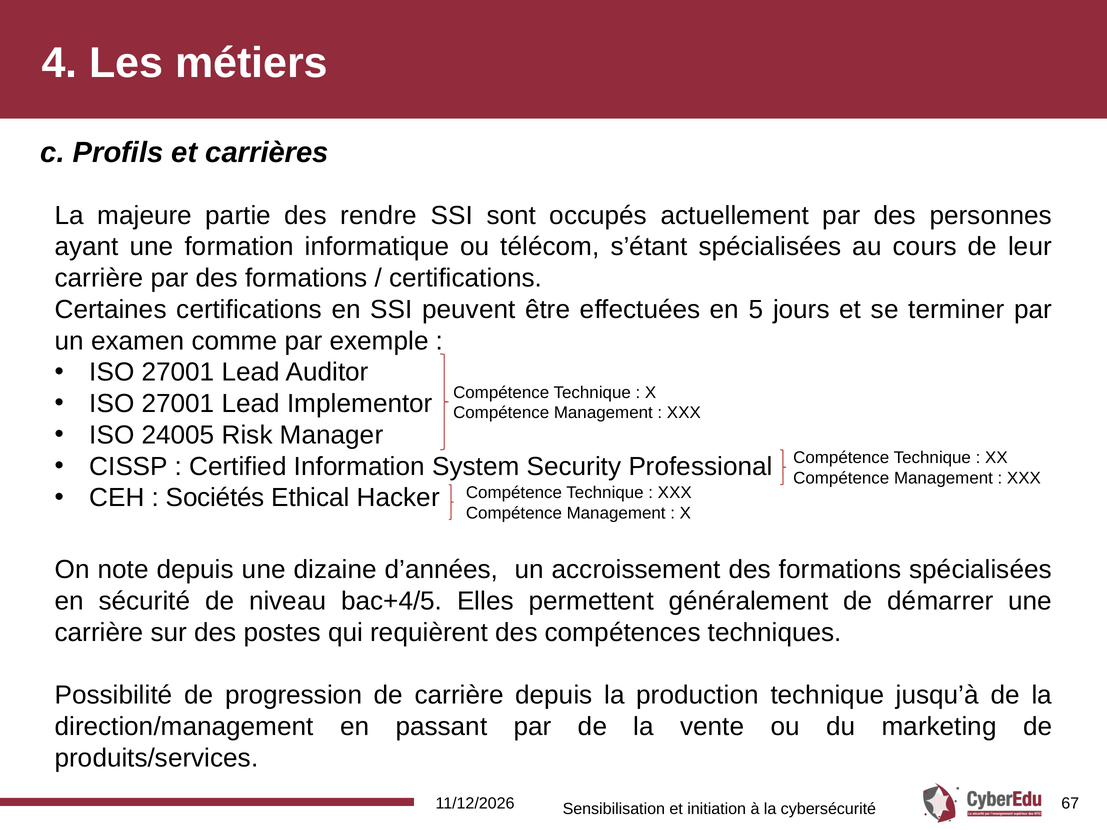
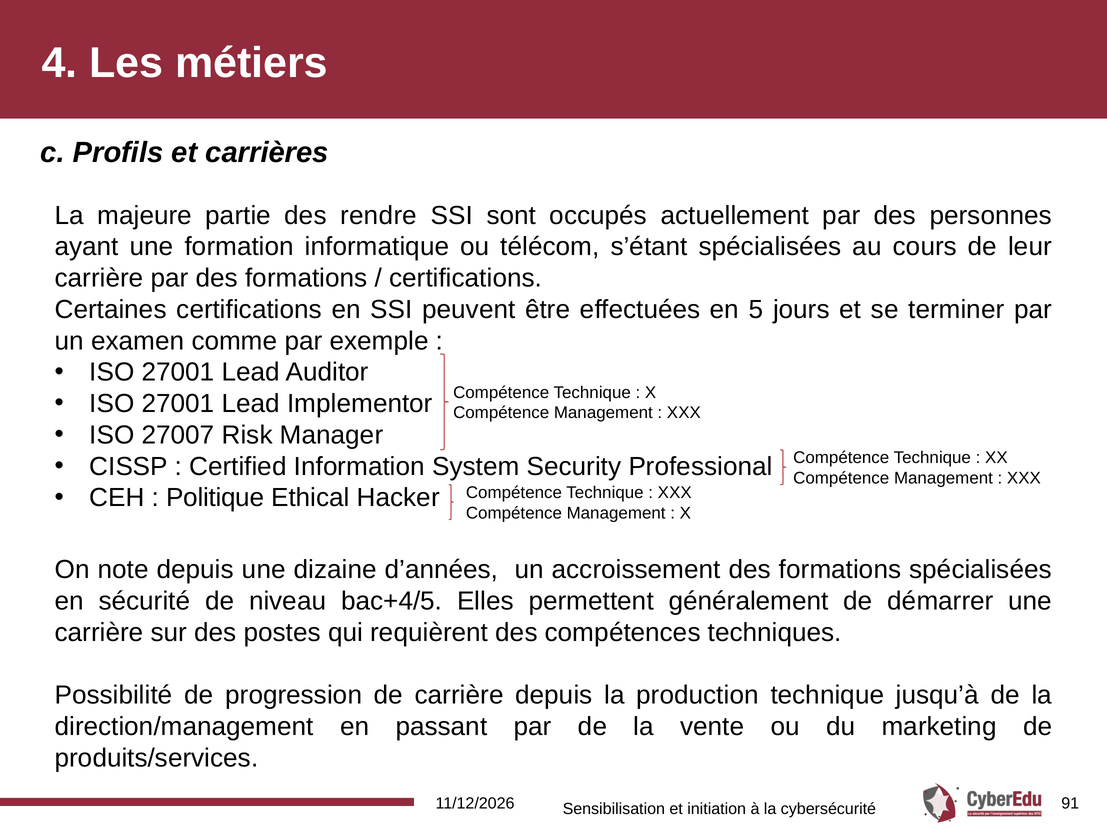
24005: 24005 -> 27007
Sociétés: Sociétés -> Politique
67: 67 -> 91
